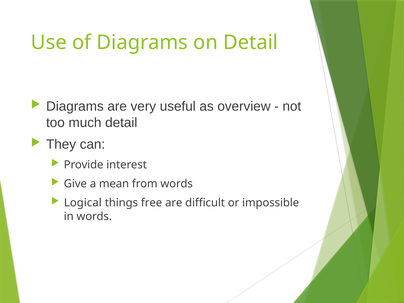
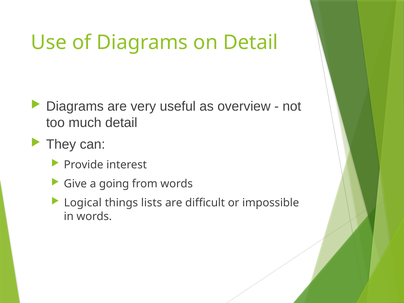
mean: mean -> going
free: free -> lists
